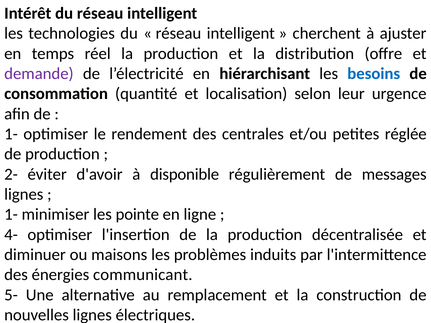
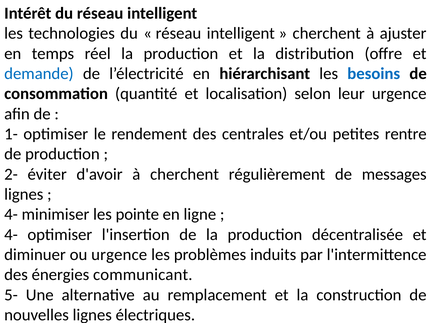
demande colour: purple -> blue
réglée: réglée -> rentre
à disponible: disponible -> cherchent
1- at (11, 215): 1- -> 4-
ou maisons: maisons -> urgence
